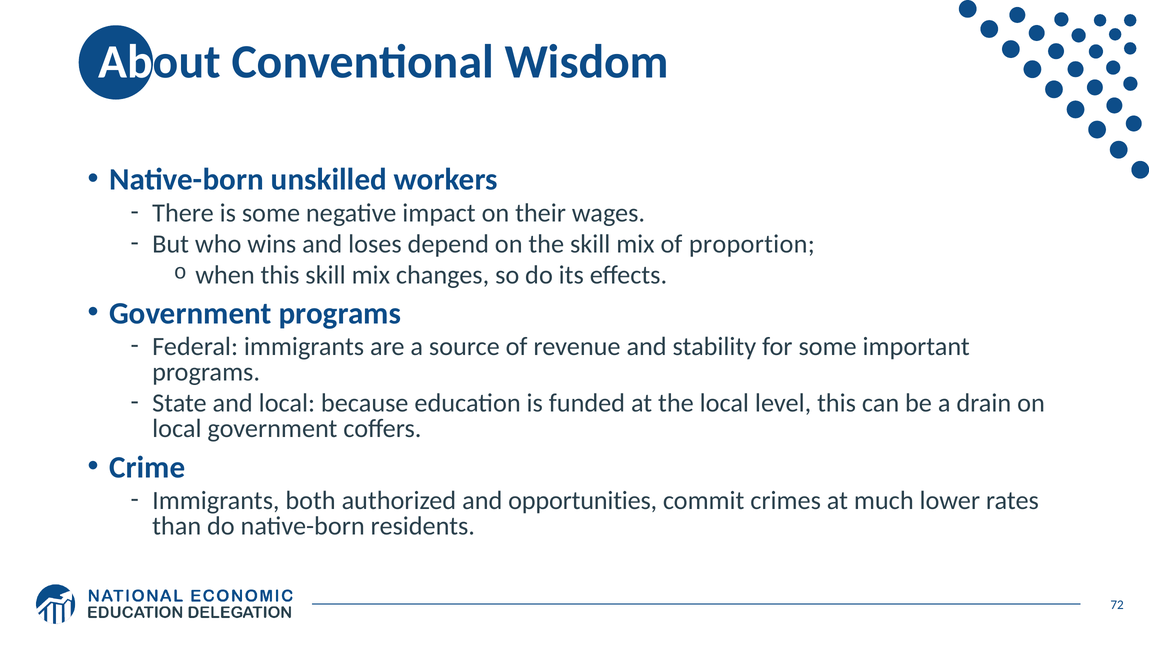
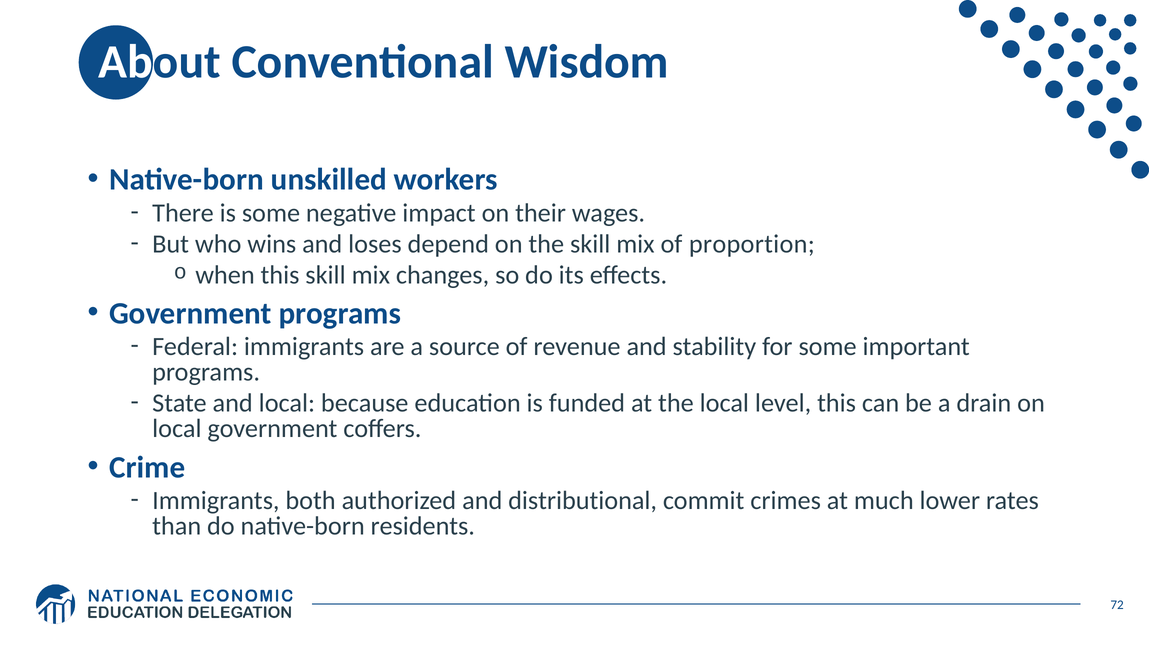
opportunities: opportunities -> distributional
